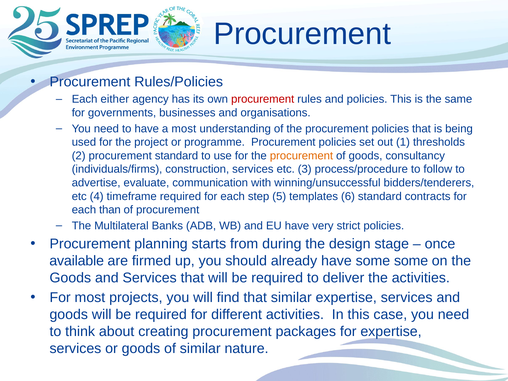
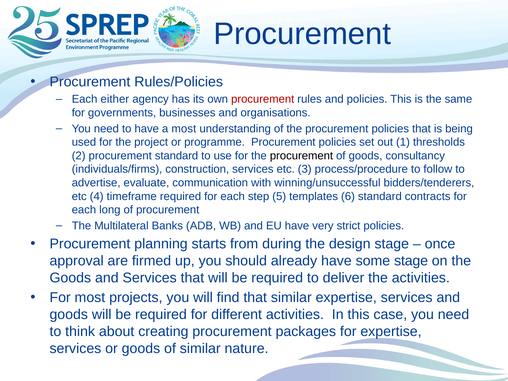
procurement at (301, 156) colour: orange -> black
than: than -> long
available: available -> approval
some some: some -> stage
